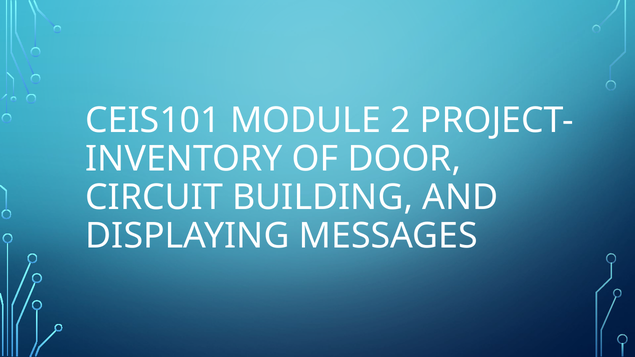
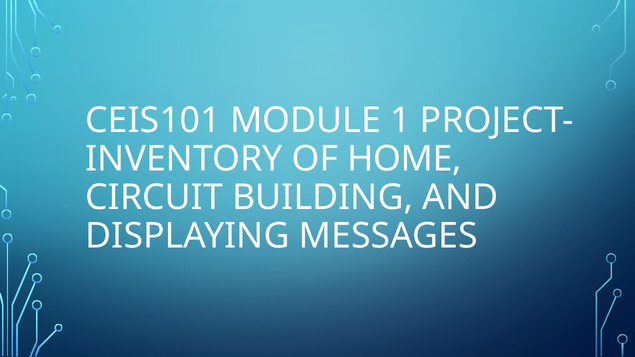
2: 2 -> 1
DOOR: DOOR -> HOME
